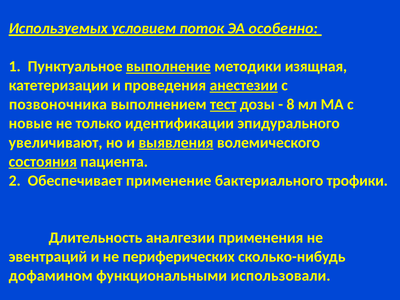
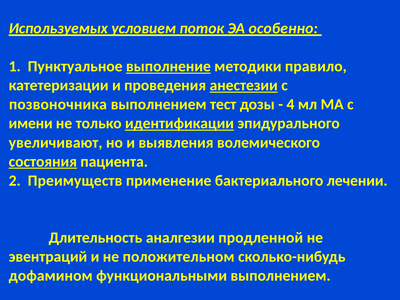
изящная: изящная -> правило
тест underline: present -> none
8: 8 -> 4
новые: новые -> имени
идентификации underline: none -> present
выявления underline: present -> none
Обеспечивает: Обеспечивает -> Преимуществ
трофики: трофики -> лечении
применения: применения -> продленной
периферических: периферических -> положительном
функциональными использовали: использовали -> выполнением
